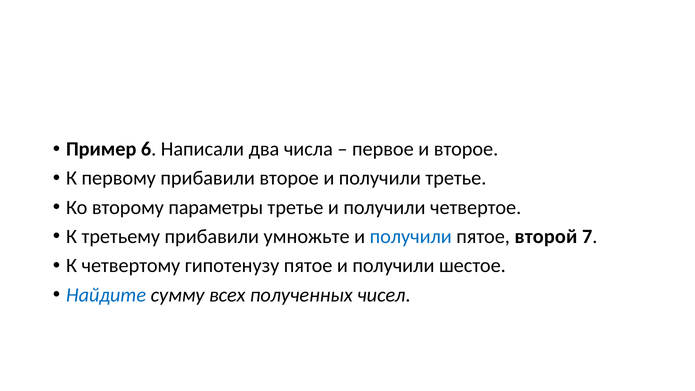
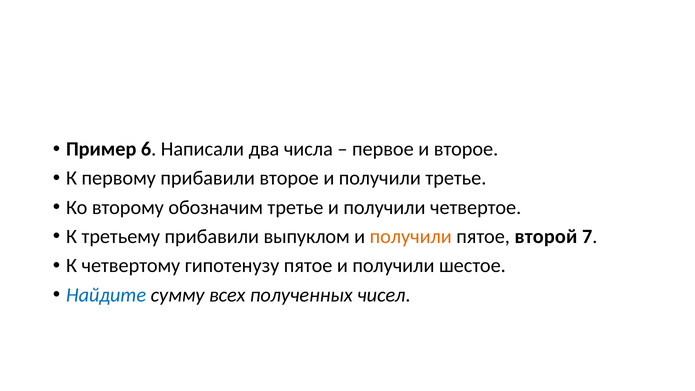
параметры: параметры -> обозначим
умножьте: умножьте -> выпуклом
получили at (411, 237) colour: blue -> orange
